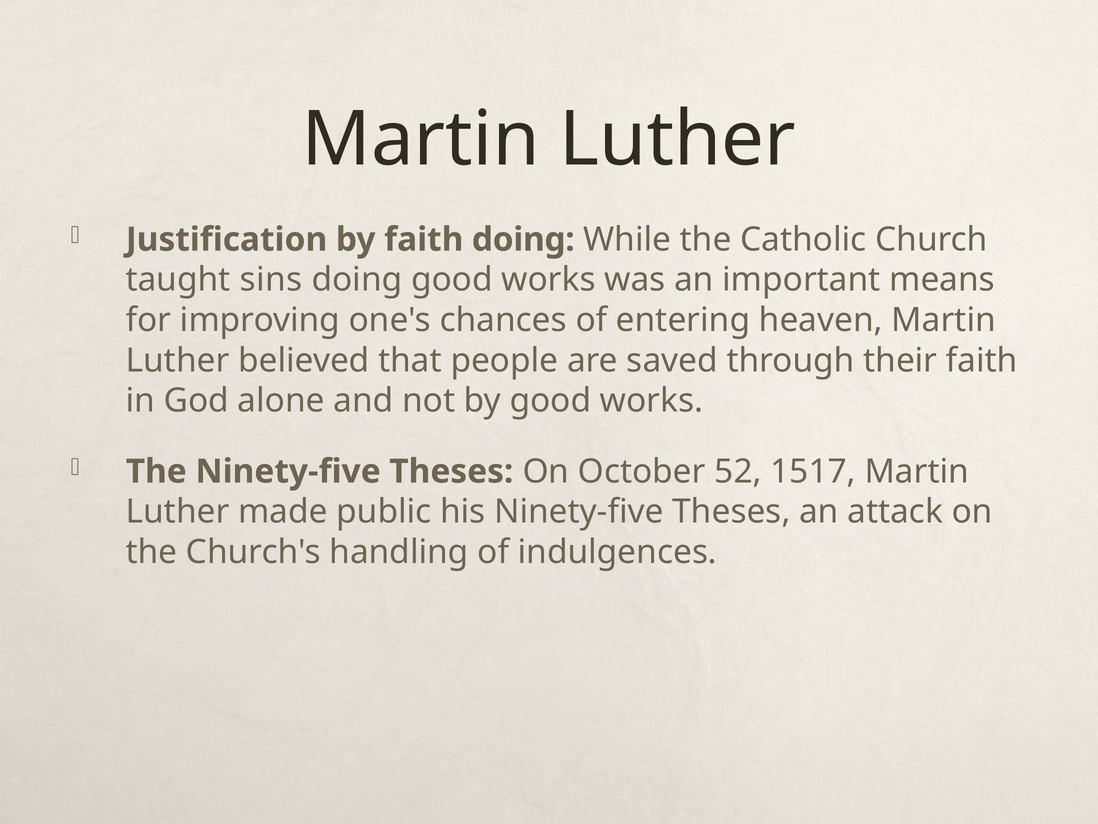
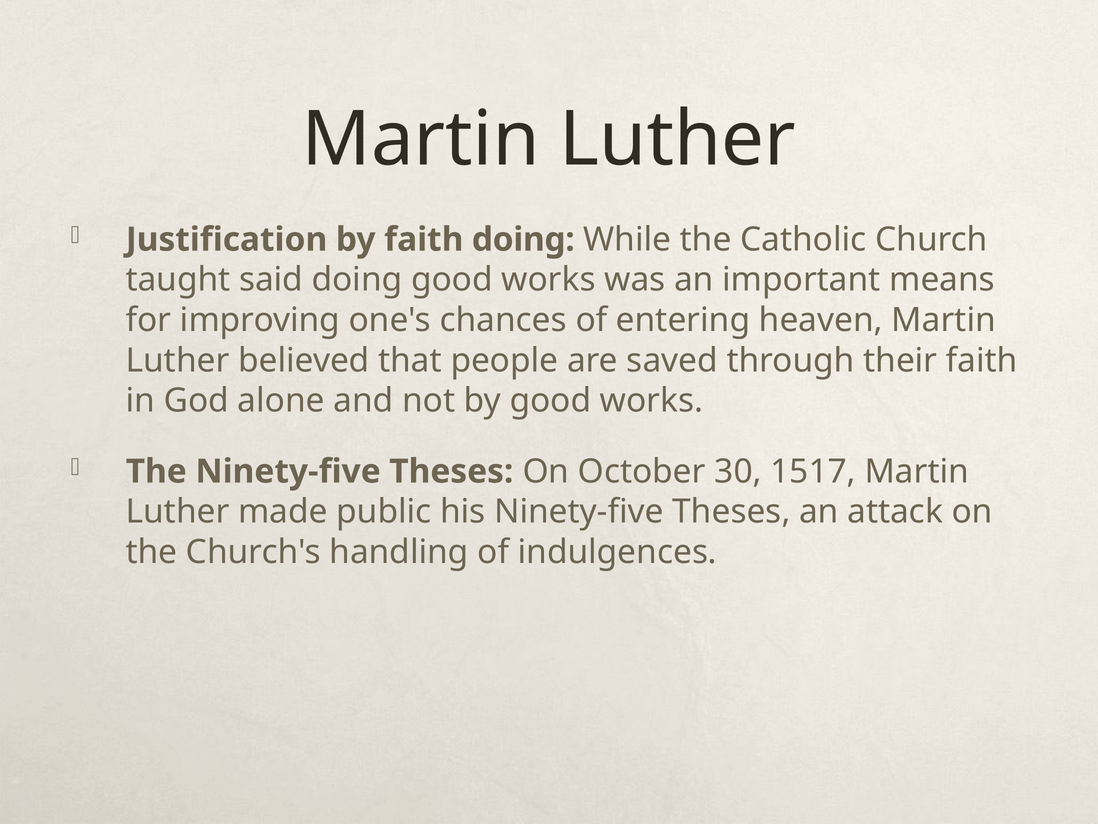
sins: sins -> said
52: 52 -> 30
